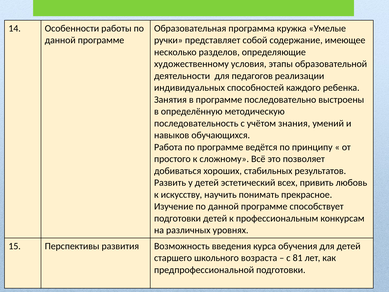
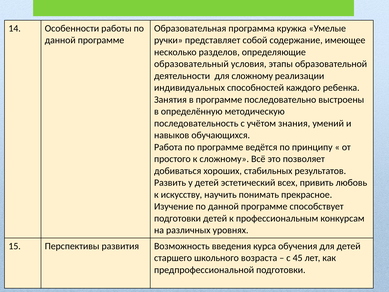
художественному: художественному -> образовательный
для педагогов: педагогов -> сложному
81: 81 -> 45
